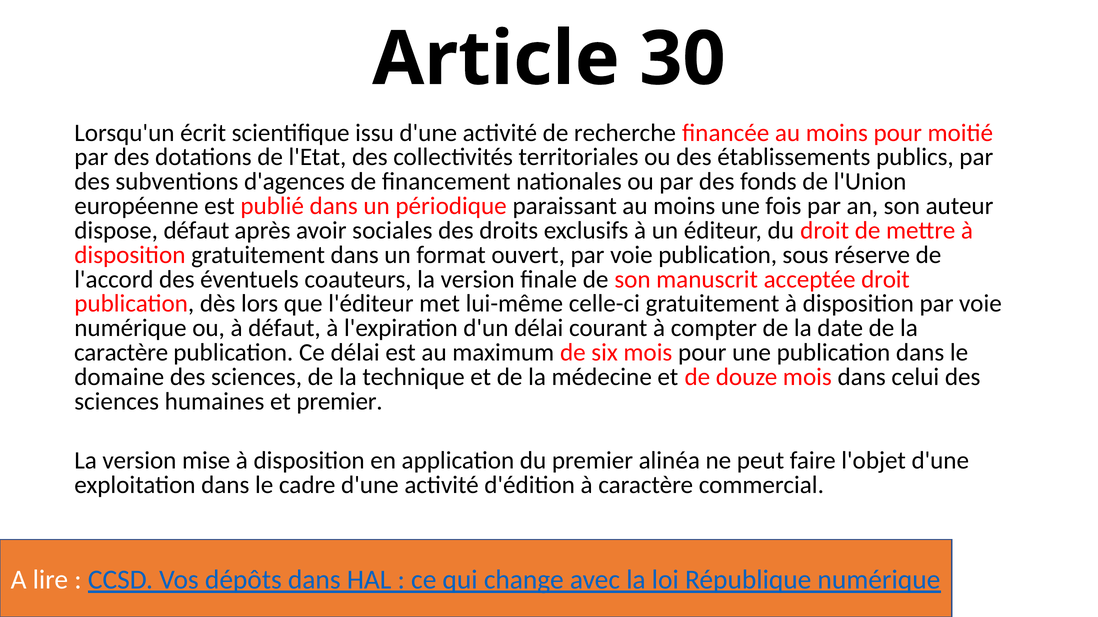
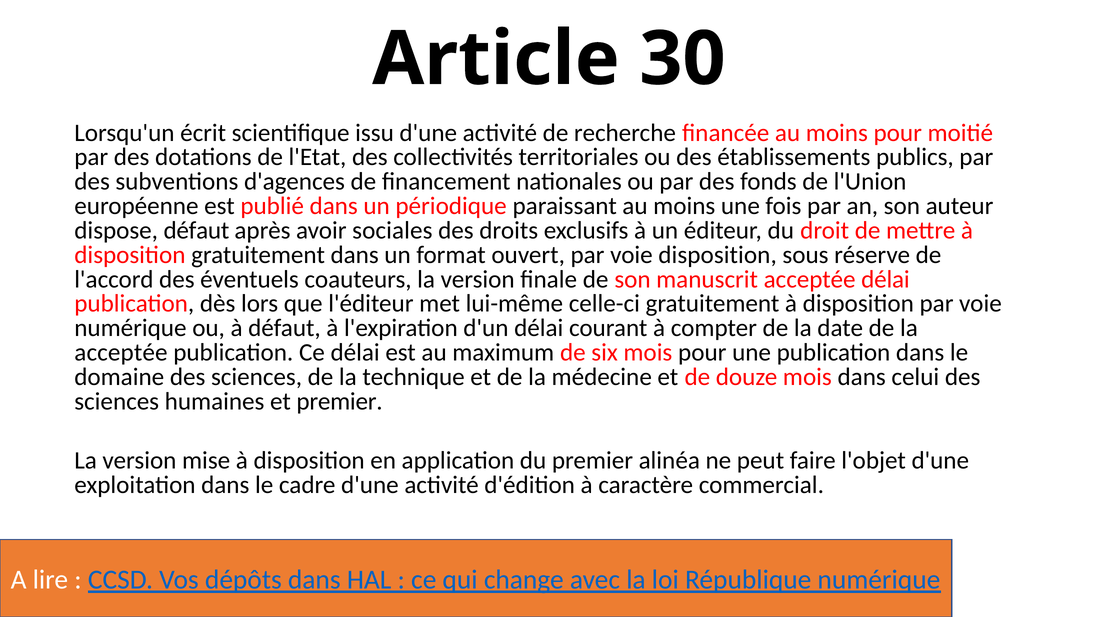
voie publication: publication -> disposition
acceptée droit: droit -> délai
caractère at (121, 353): caractère -> acceptée
